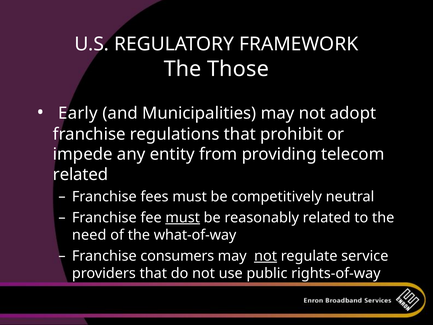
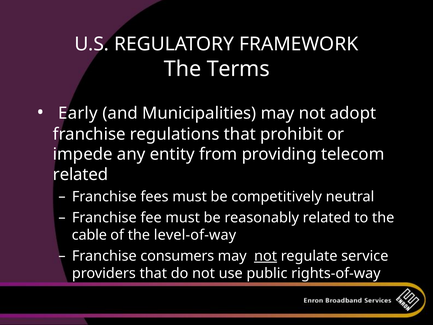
Those: Those -> Terms
must at (183, 217) underline: present -> none
need: need -> cable
what-of-way: what-of-way -> level-of-way
